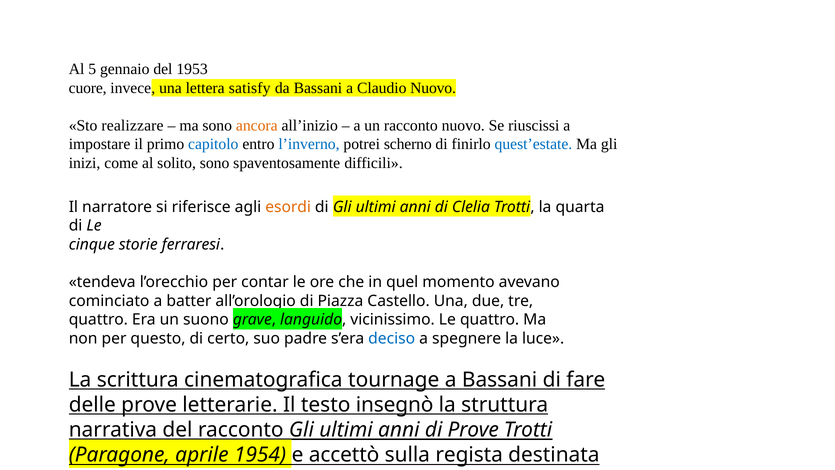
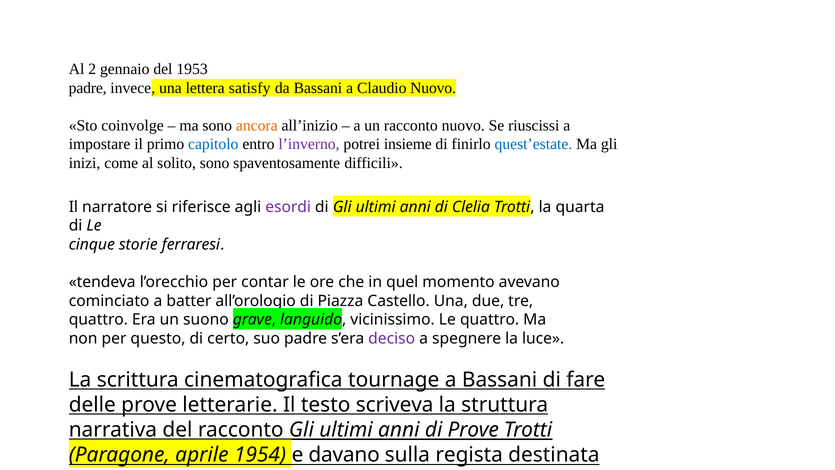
5: 5 -> 2
cuore at (88, 88): cuore -> padre
realizzare: realizzare -> coinvolge
l’inverno colour: blue -> purple
scherno: scherno -> insieme
esordi colour: orange -> purple
deciso colour: blue -> purple
insegnò: insegnò -> scriveva
accettò: accettò -> davano
